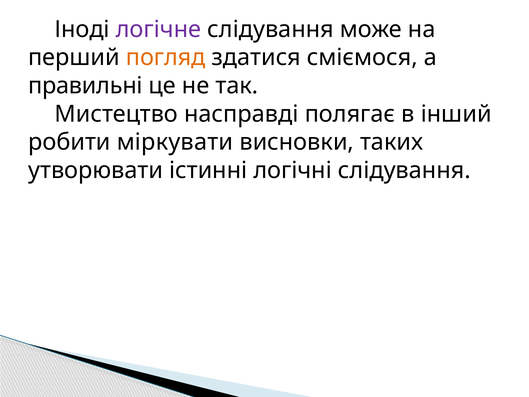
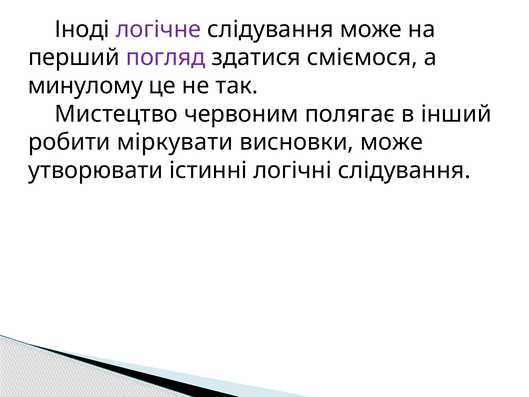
погляд colour: orange -> purple
правильні: правильні -> минулому
насправді: насправді -> червоним
висновки таких: таких -> може
